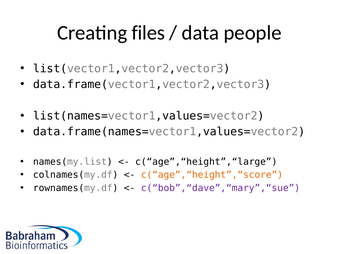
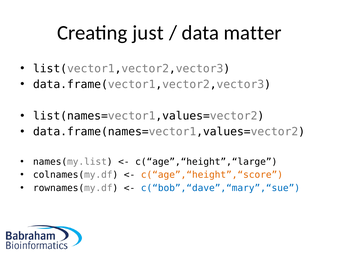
files: files -> just
people: people -> matter
c(“bob”,“dave”,“mary”,“sue colour: purple -> blue
